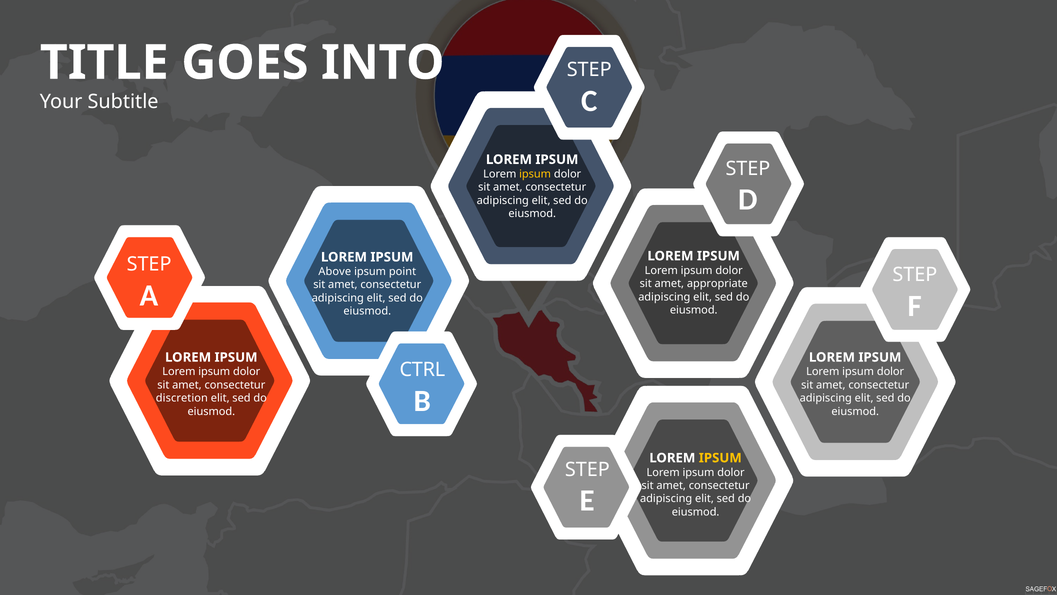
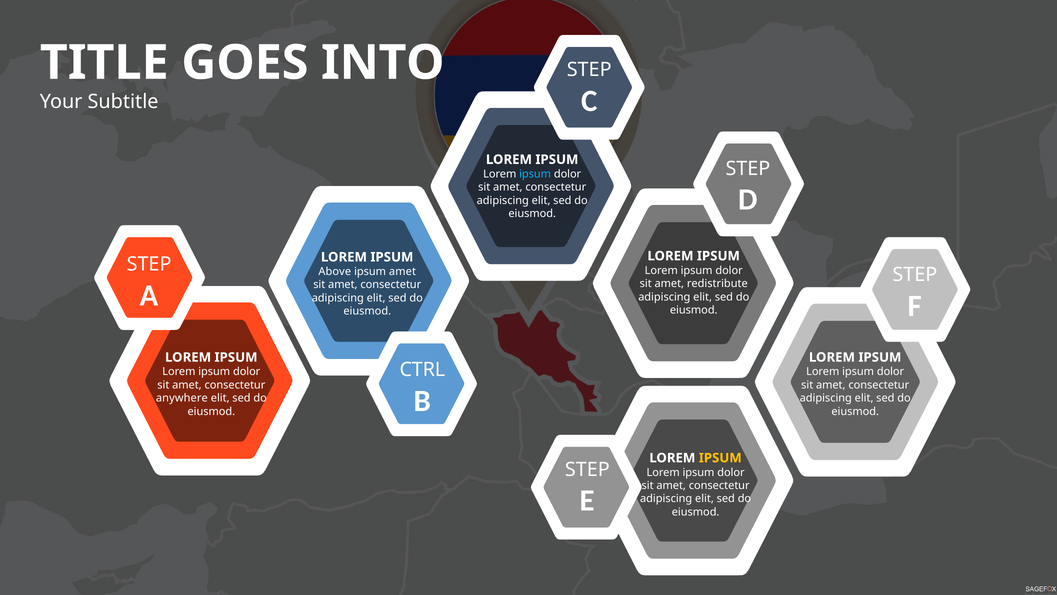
ipsum at (535, 174) colour: yellow -> light blue
ipsum point: point -> amet
appropriate: appropriate -> redistribute
discretion: discretion -> anywhere
